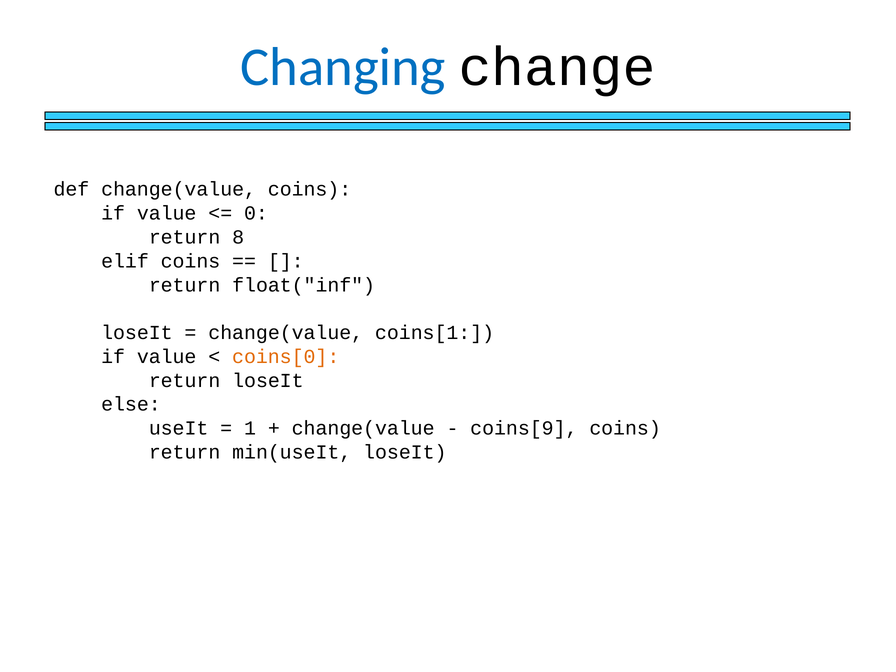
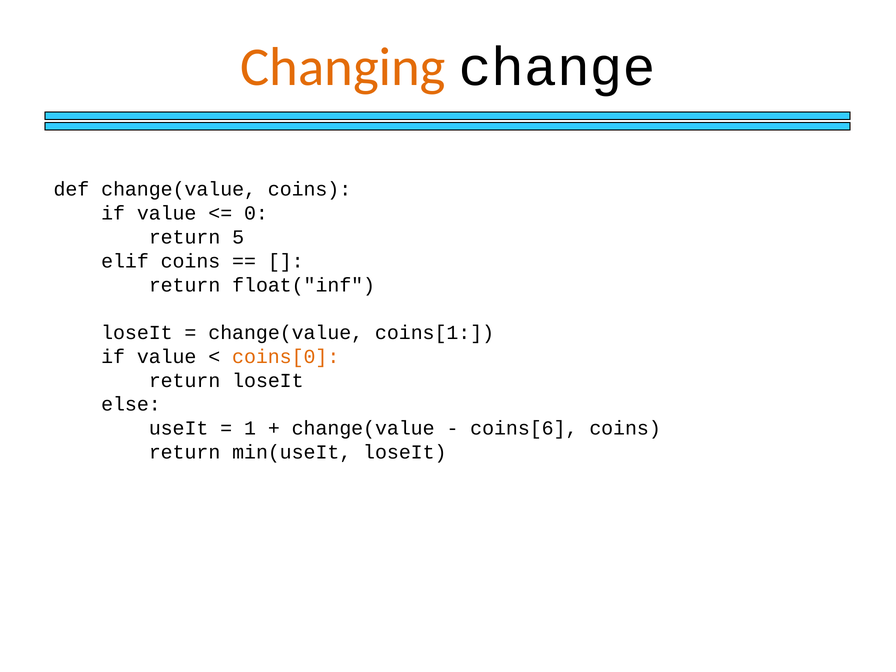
Changing colour: blue -> orange
8: 8 -> 5
coins[9: coins[9 -> coins[6
